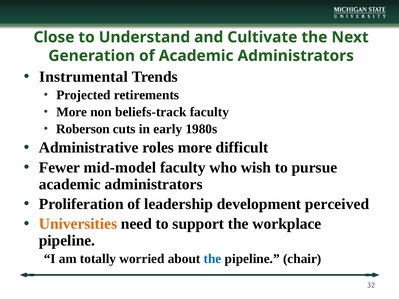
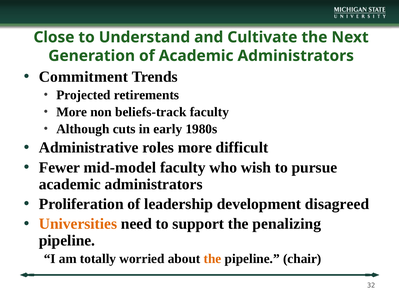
Instrumental: Instrumental -> Commitment
Roberson: Roberson -> Although
perceived: perceived -> disagreed
workplace: workplace -> penalizing
the at (213, 259) colour: blue -> orange
